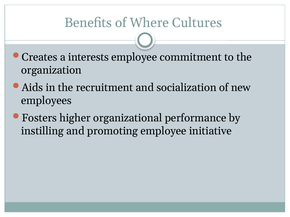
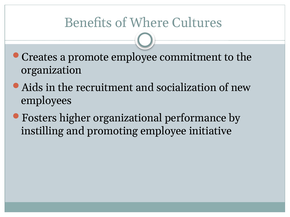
interests: interests -> promote
